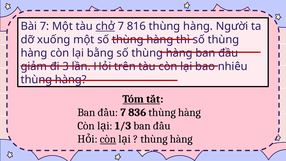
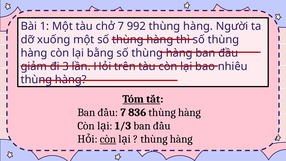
Bài 7: 7 -> 1
chở underline: present -> none
816: 816 -> 992
